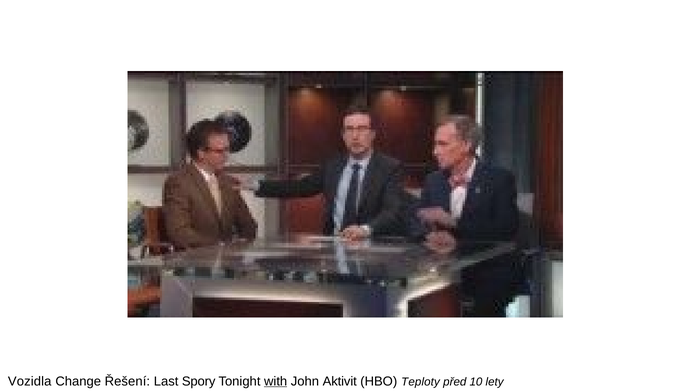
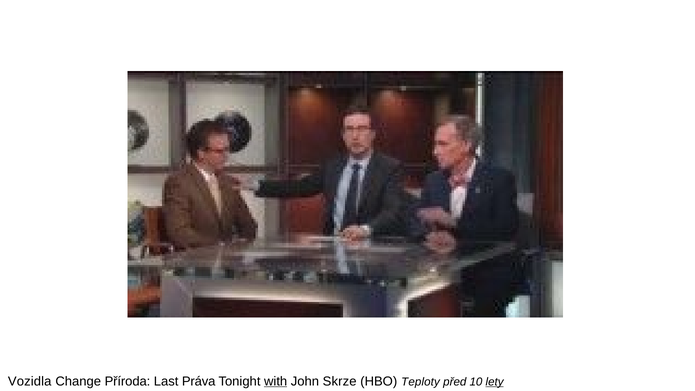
Řešení: Řešení -> Příroda
Spory: Spory -> Práva
Aktivit: Aktivit -> Skrze
lety underline: none -> present
